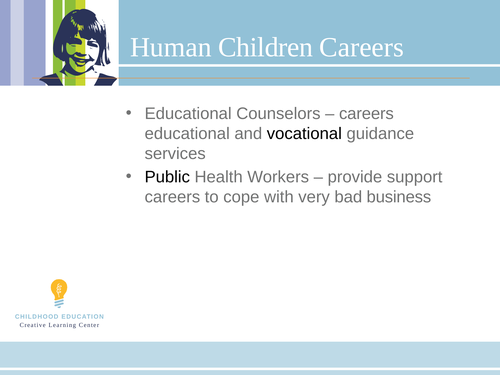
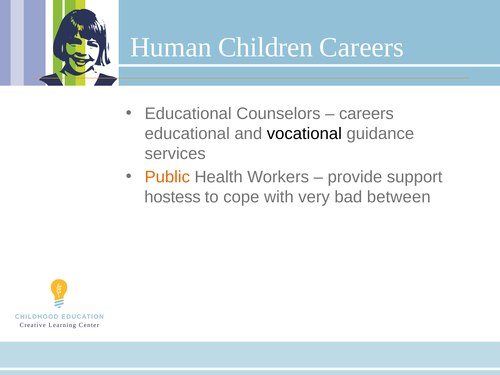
Public colour: black -> orange
careers at (172, 197): careers -> hostess
business: business -> between
